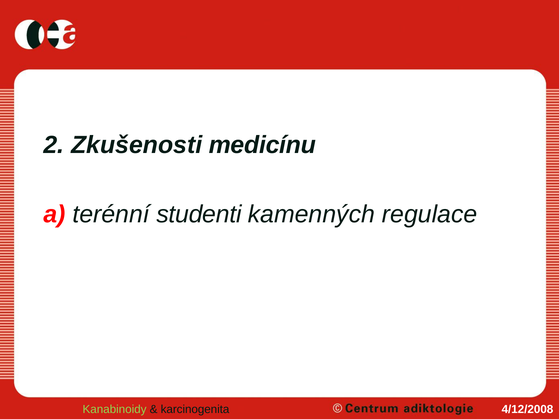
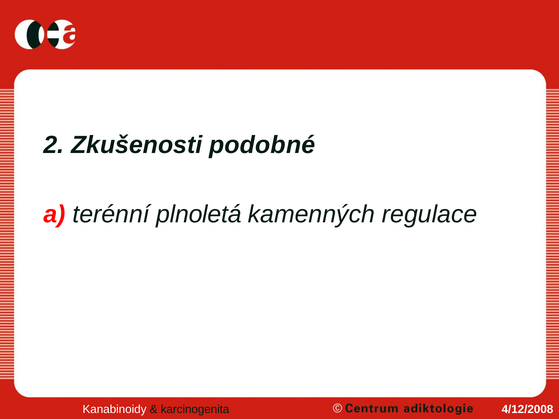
medicínu: medicínu -> podobné
studenti: studenti -> plnoletá
Kanabinoidy colour: light green -> white
